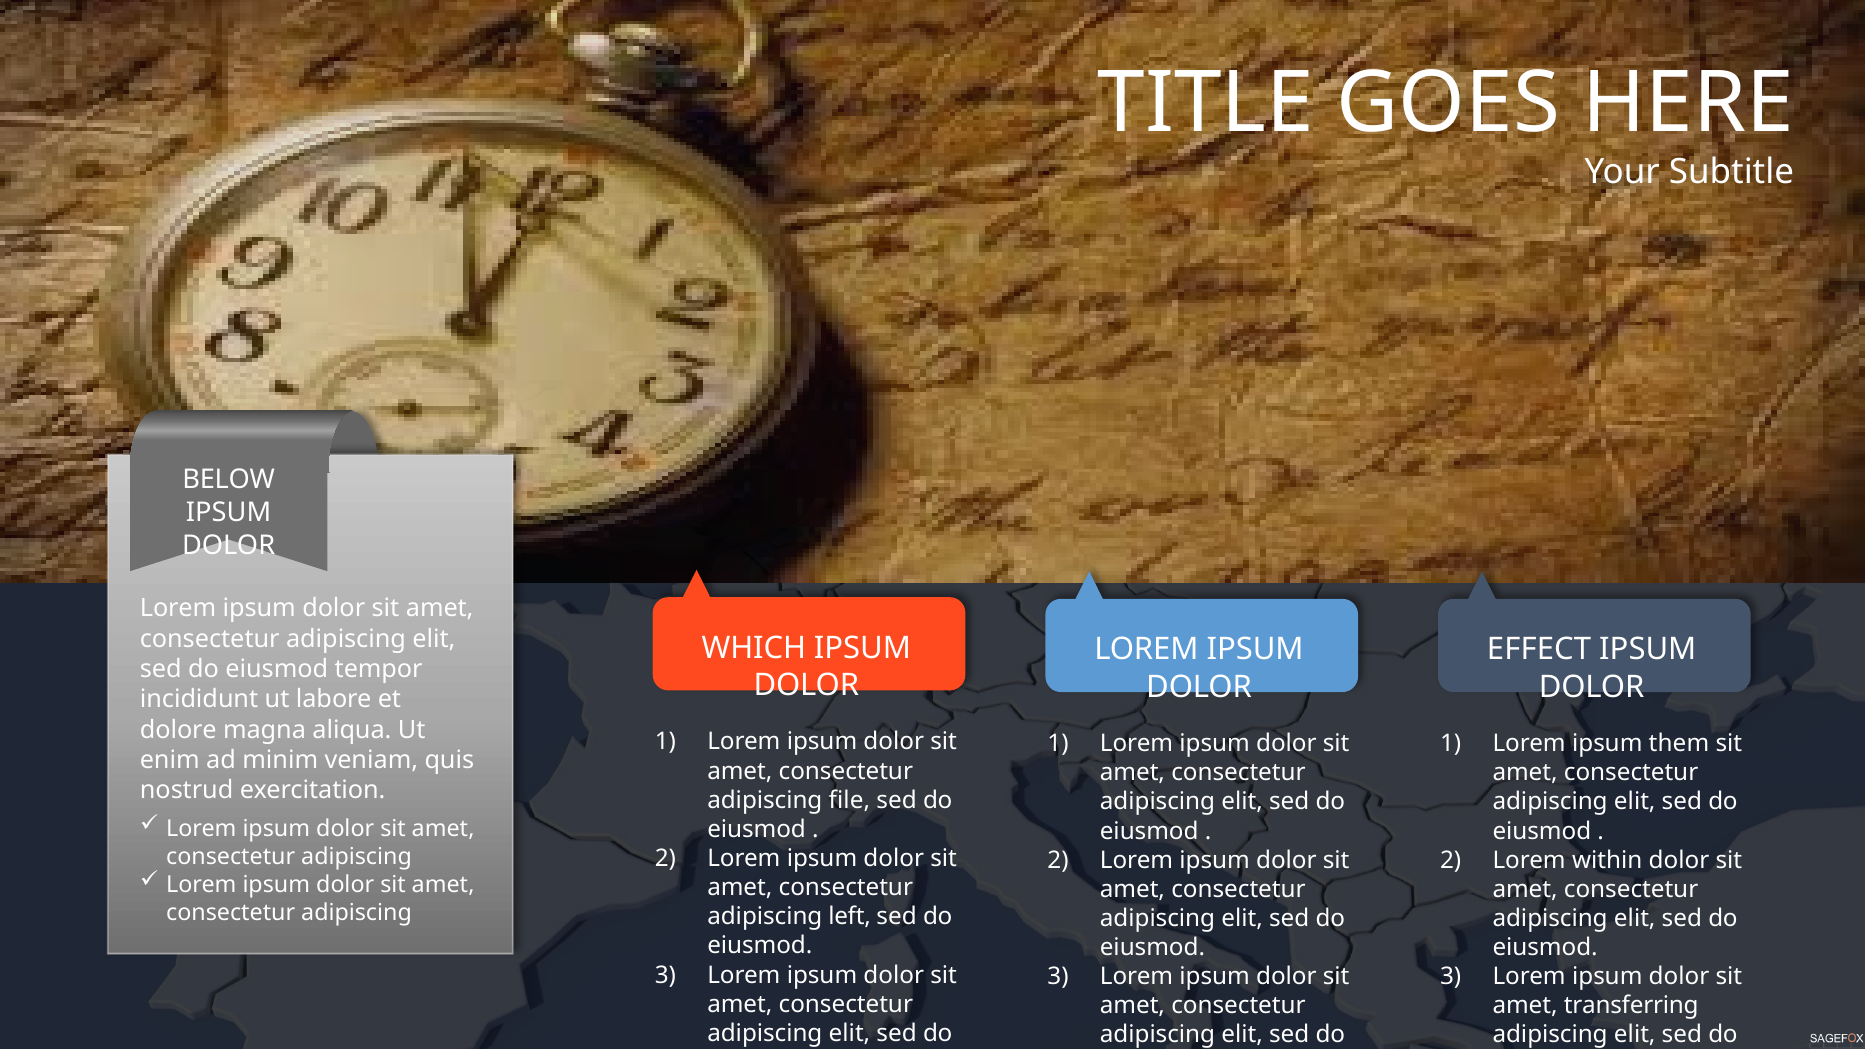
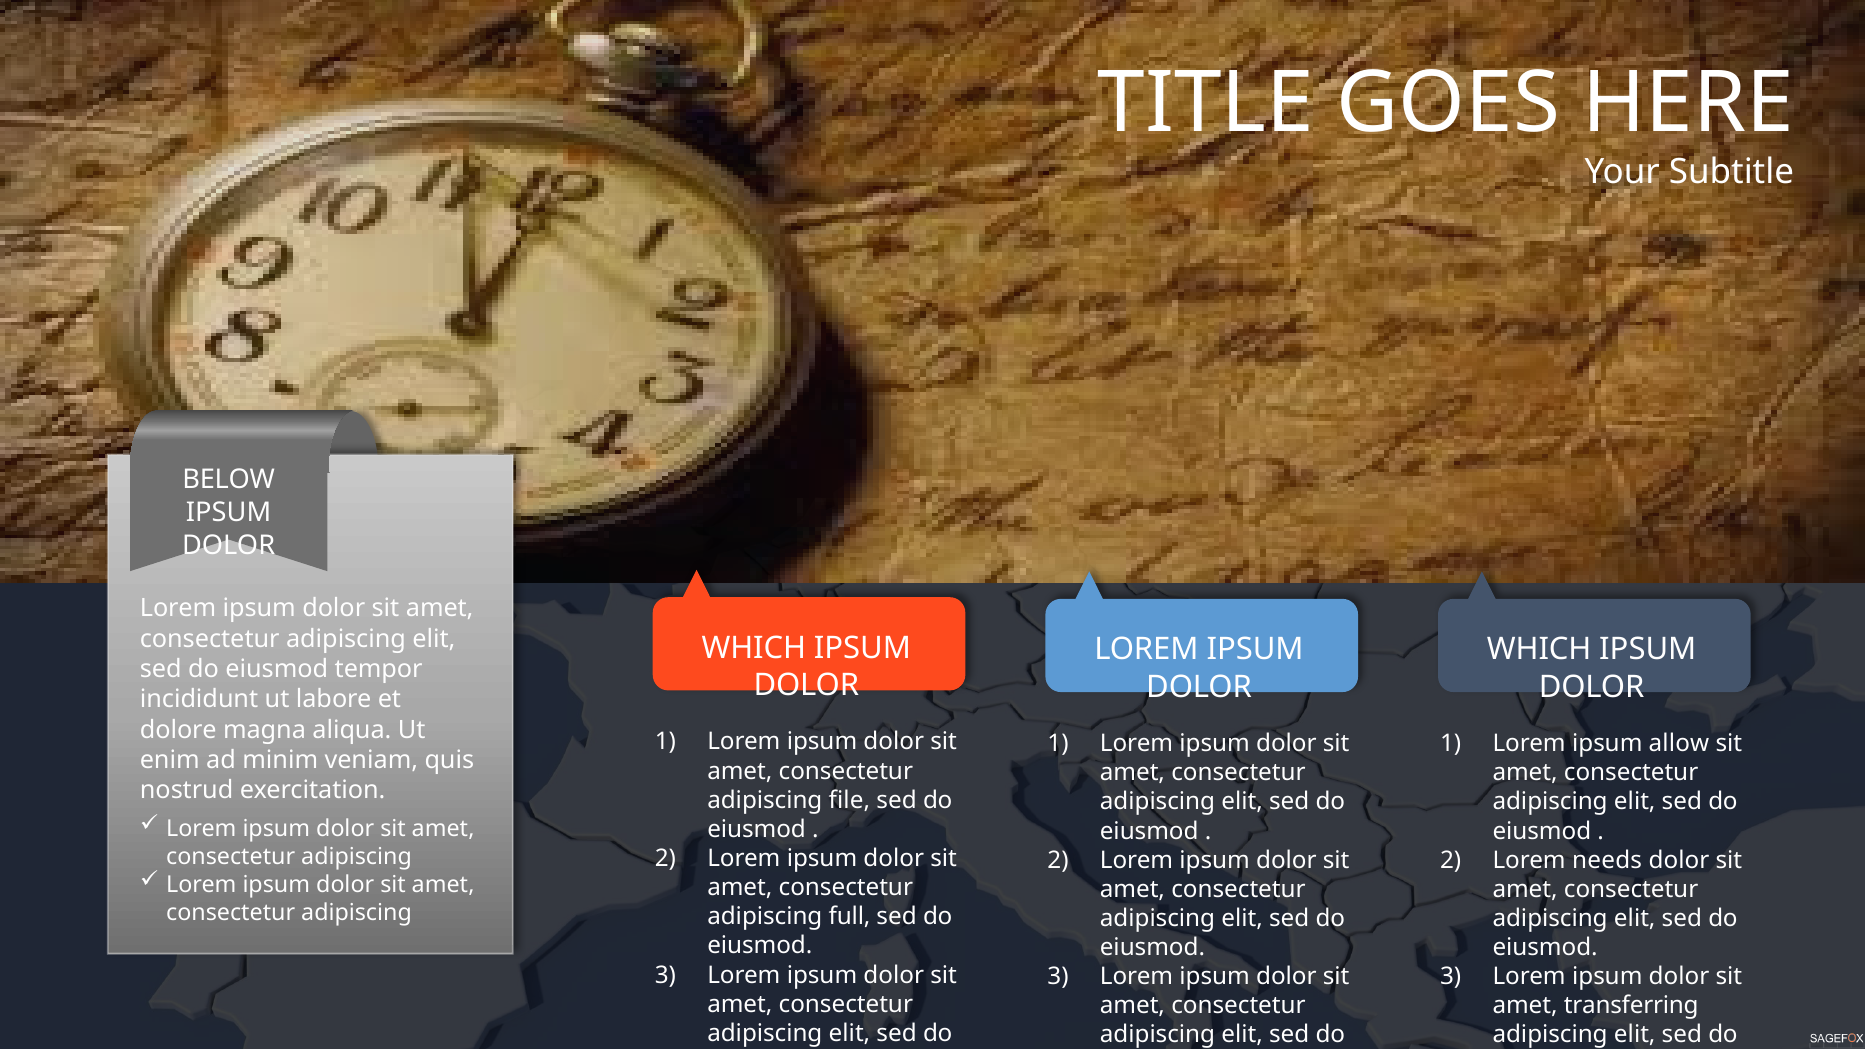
EFFECT at (1539, 650): EFFECT -> WHICH
them: them -> allow
within: within -> needs
left: left -> full
